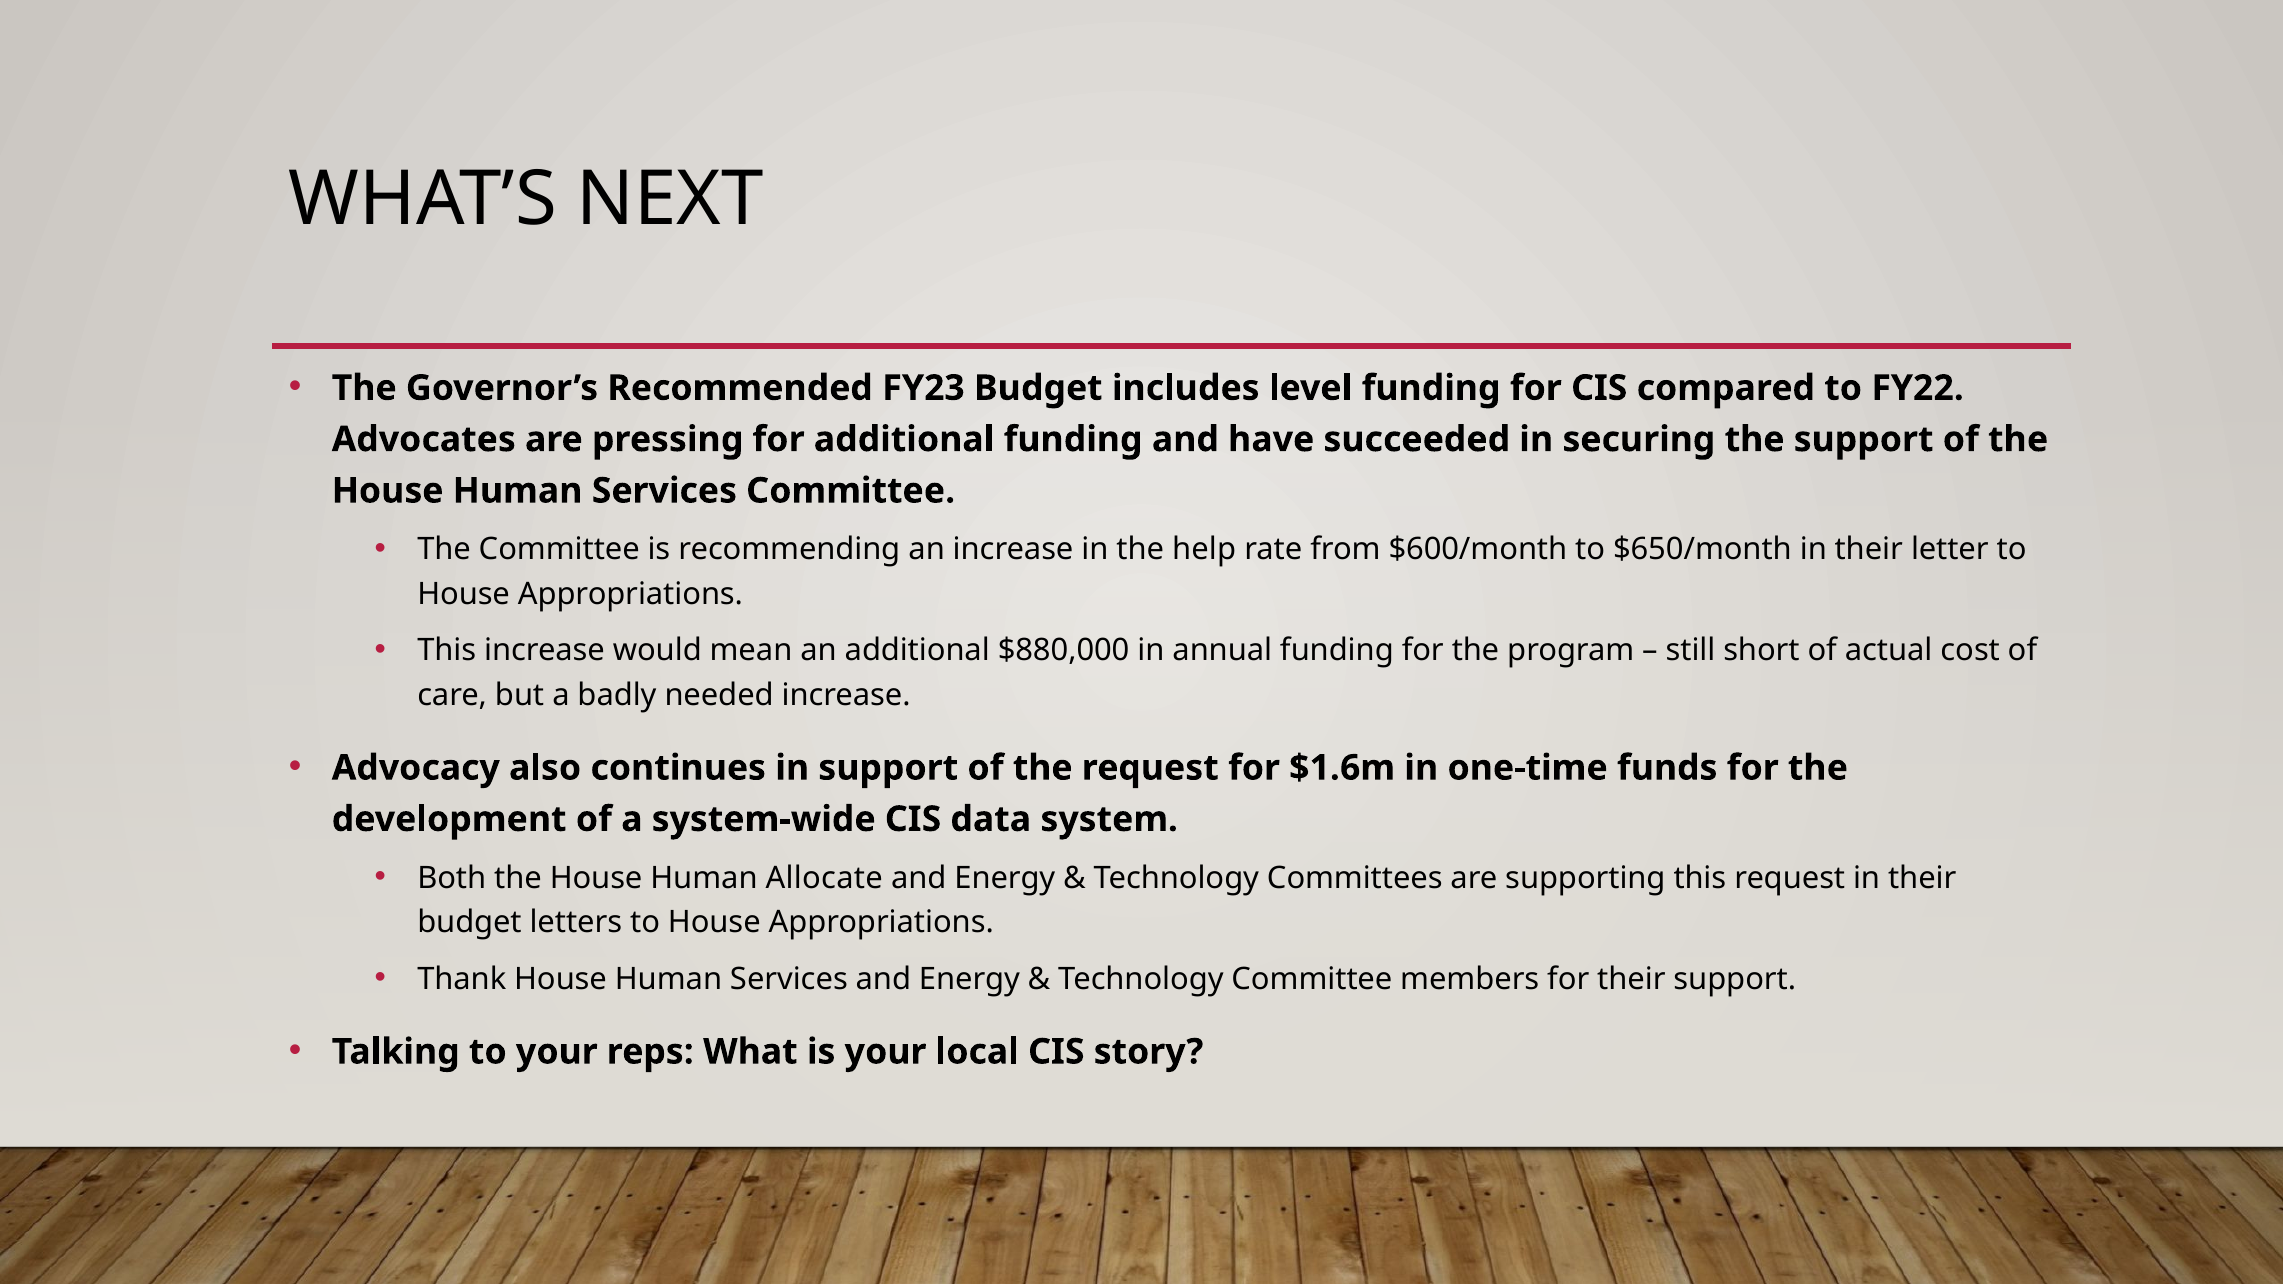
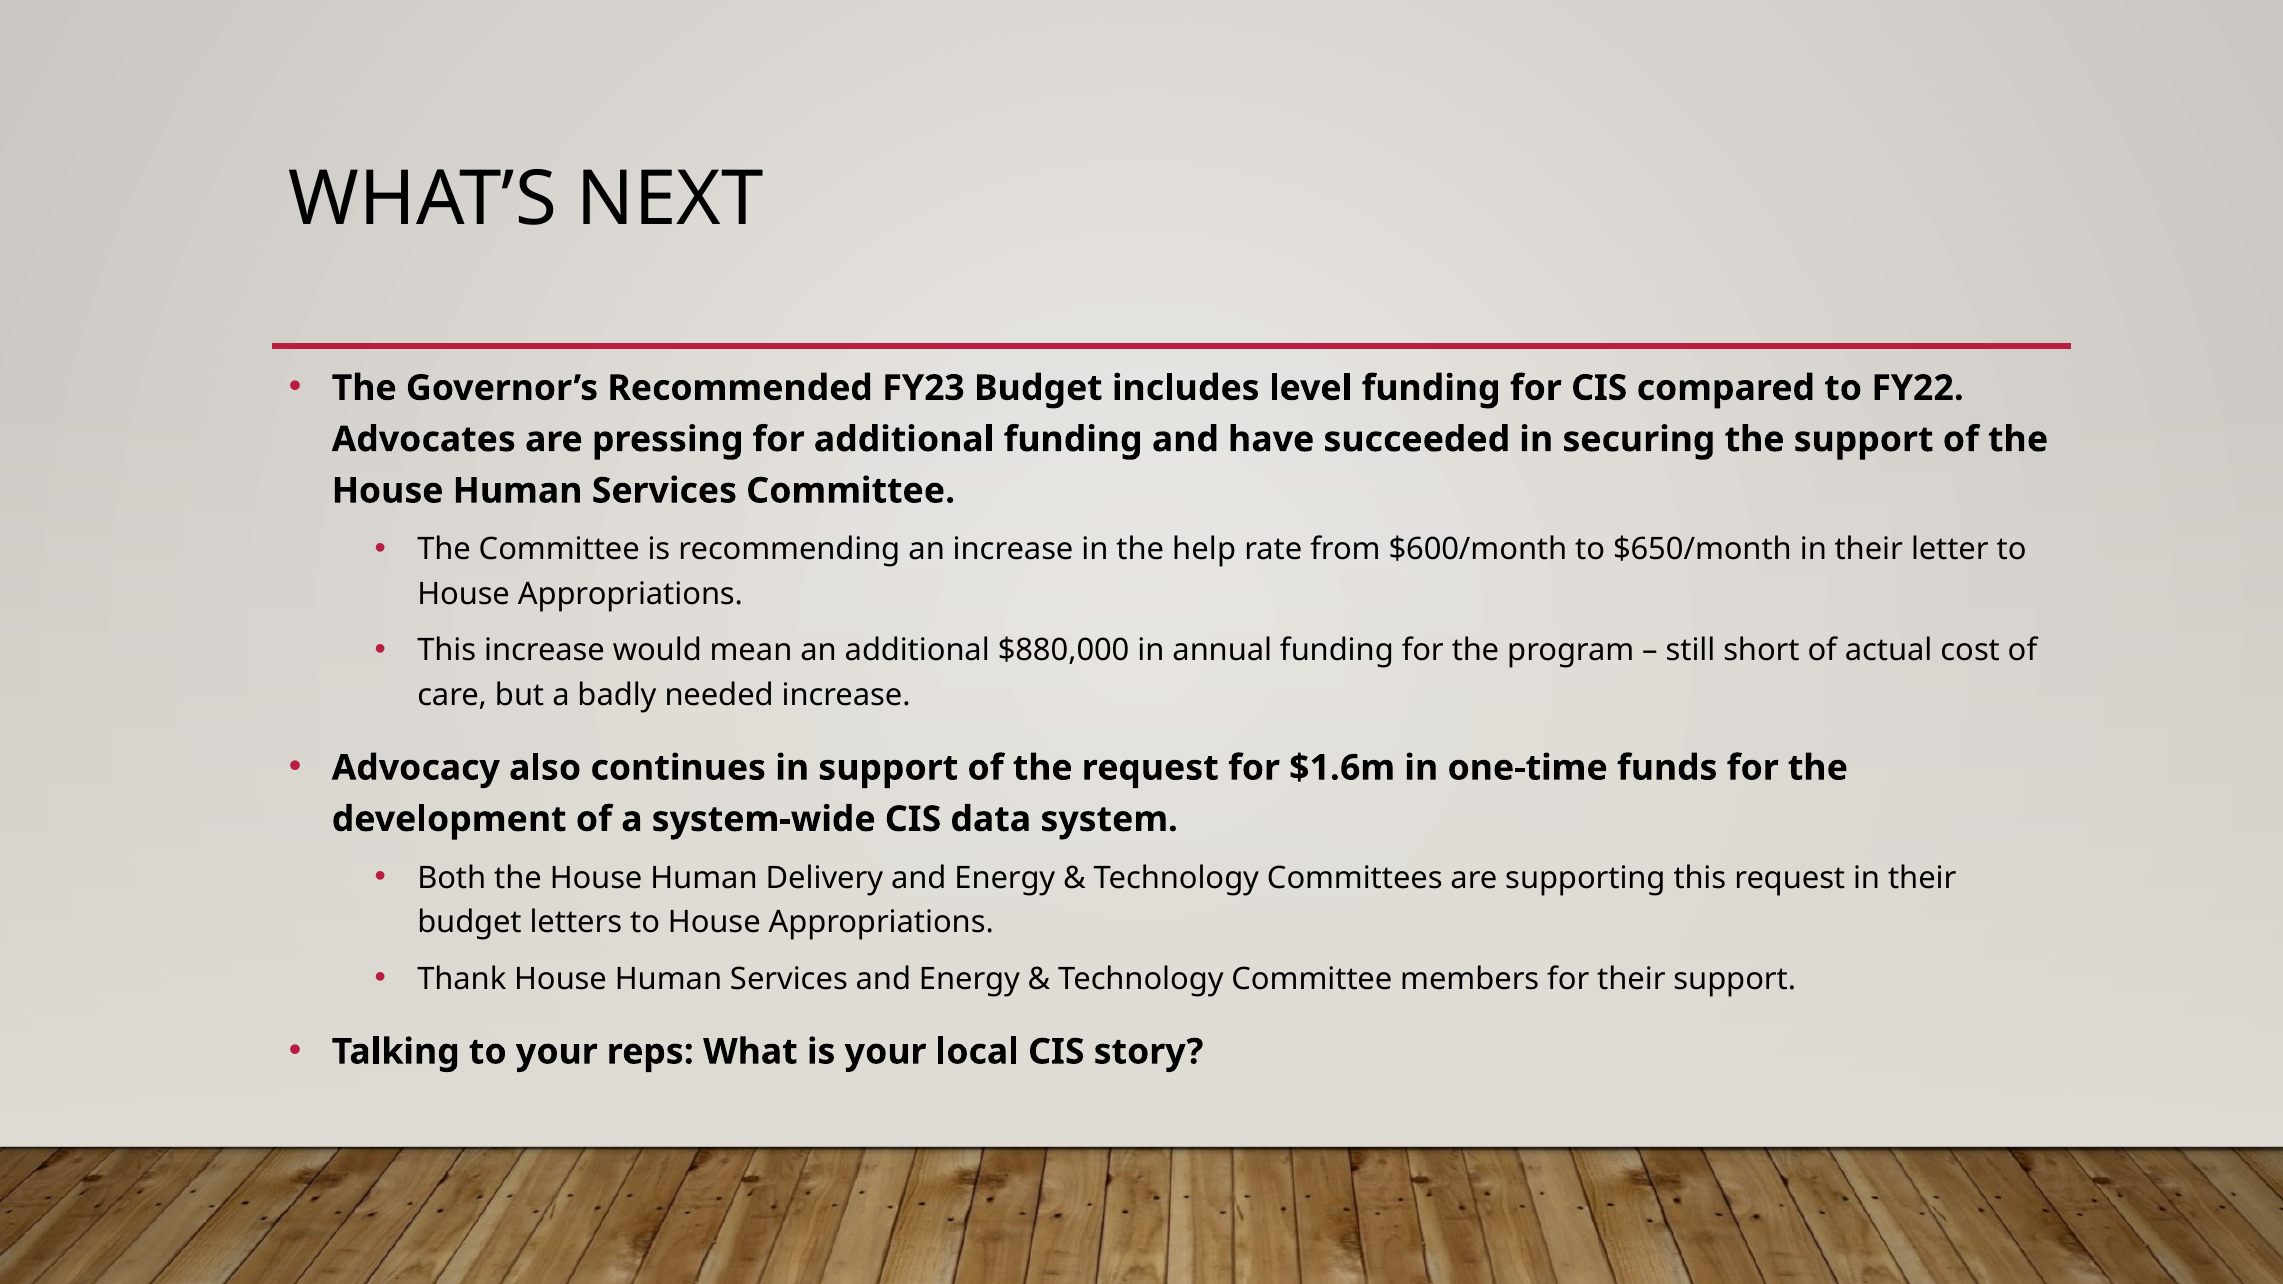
Allocate: Allocate -> Delivery
